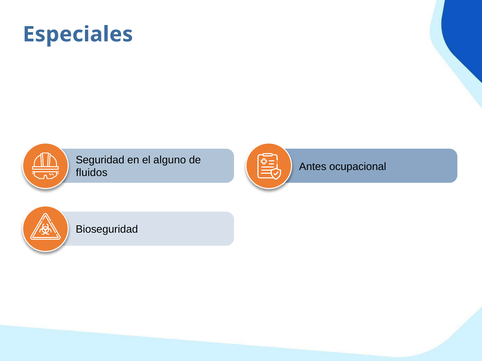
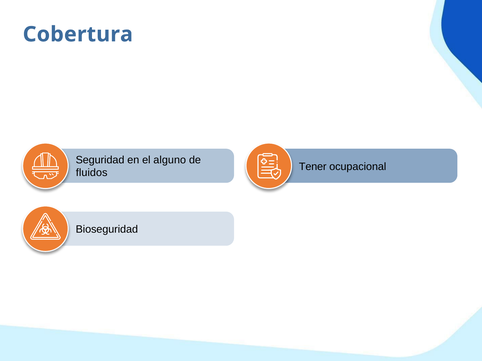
Especiales: Especiales -> Cobertura
Antes: Antes -> Tener
